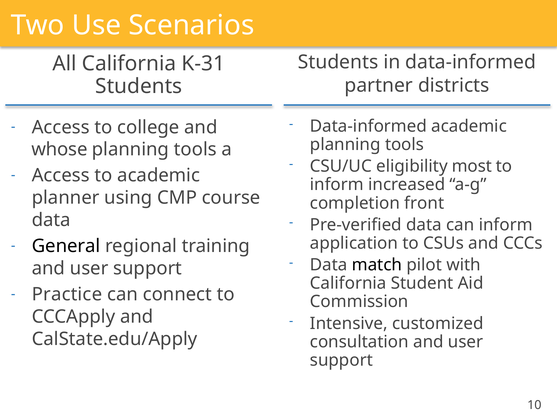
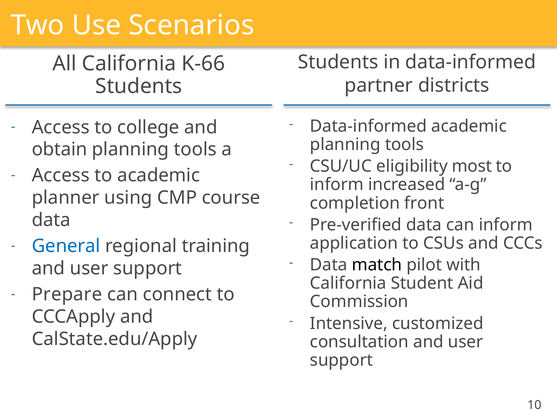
K-31: K-31 -> K-66
whose: whose -> obtain
General colour: black -> blue
Practice: Practice -> Prepare
